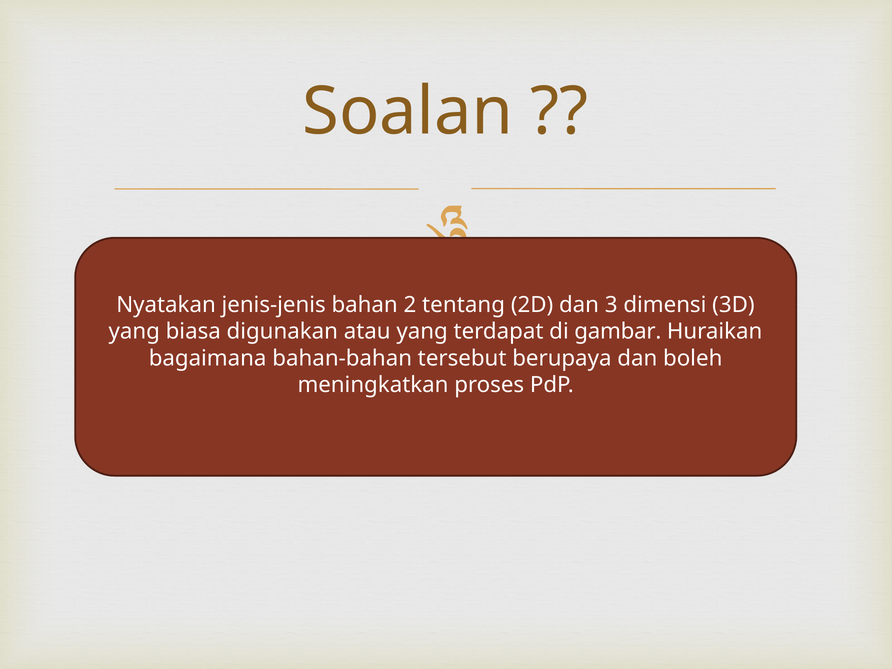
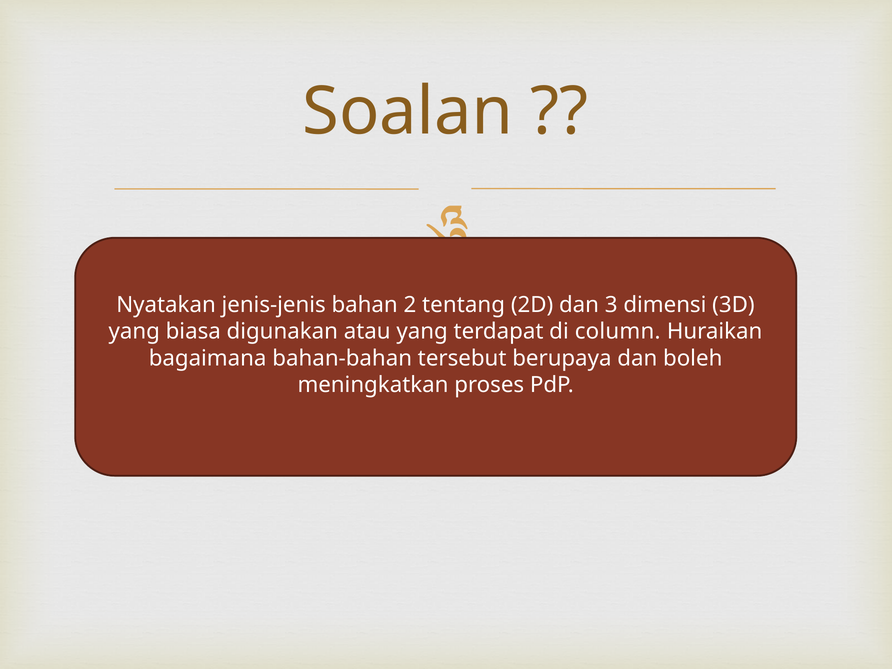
gambar: gambar -> column
